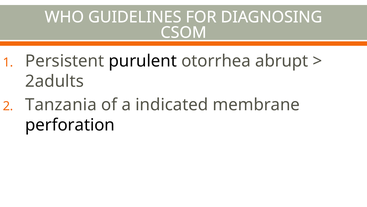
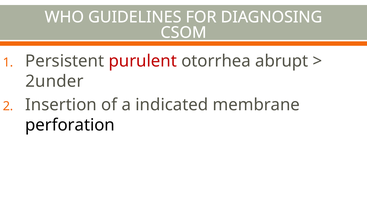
purulent colour: black -> red
2adults: 2adults -> 2under
Tanzania: Tanzania -> Insertion
